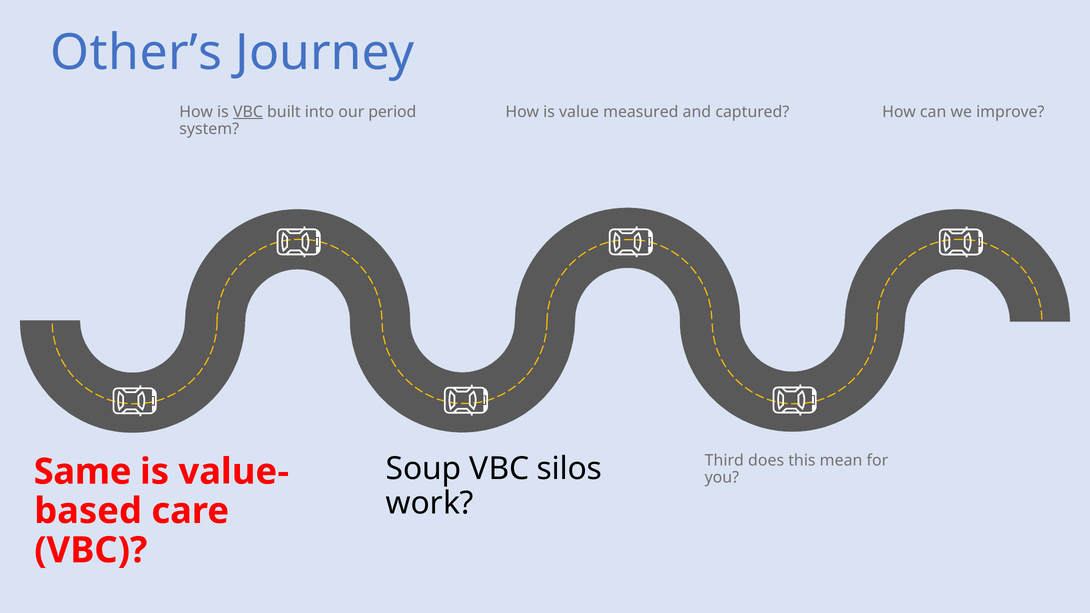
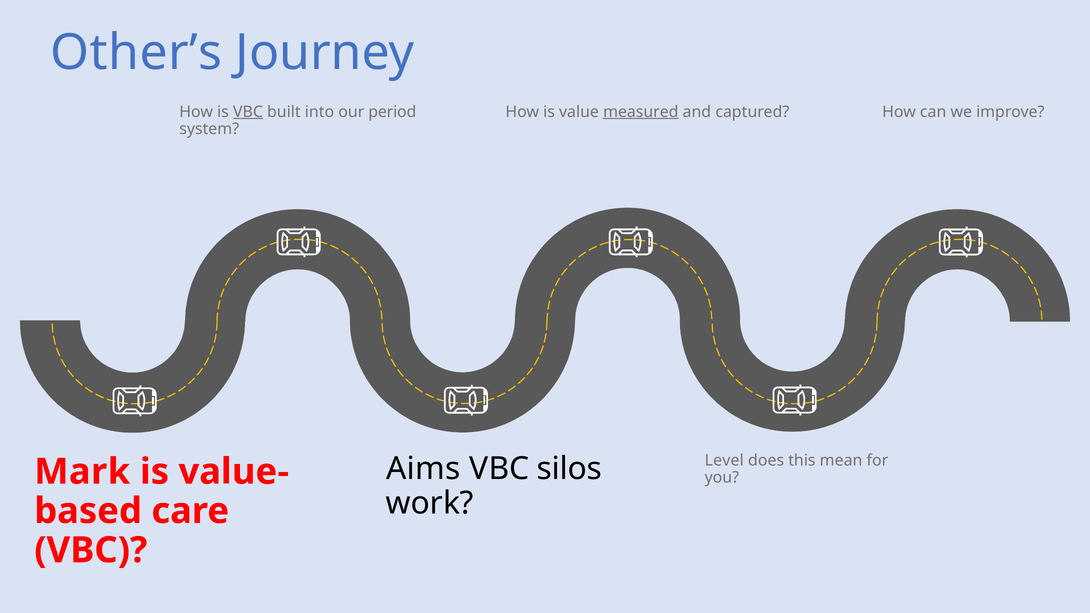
measured underline: none -> present
Third: Third -> Level
Soup: Soup -> Aims
Same: Same -> Mark
